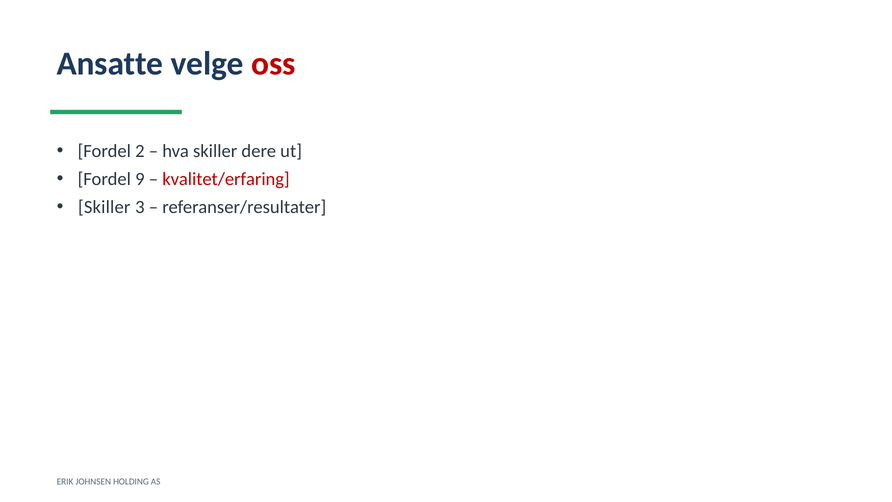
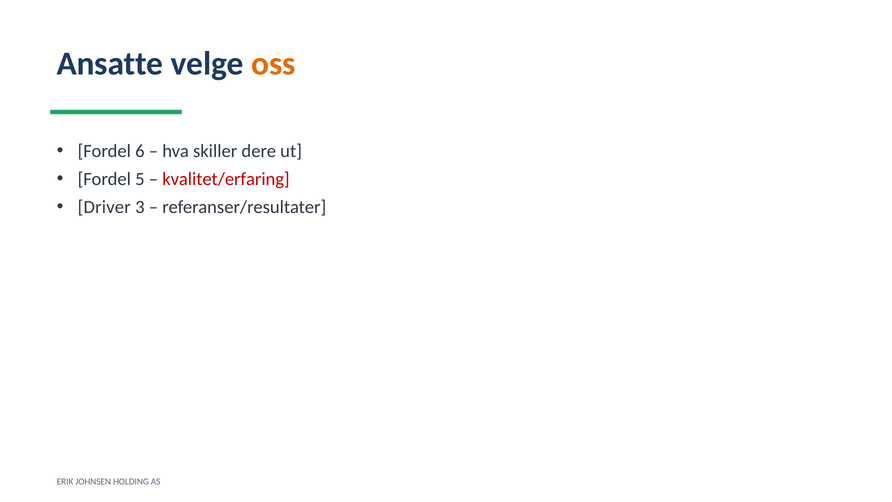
oss colour: red -> orange
2: 2 -> 6
9: 9 -> 5
Skiller at (104, 207): Skiller -> Driver
